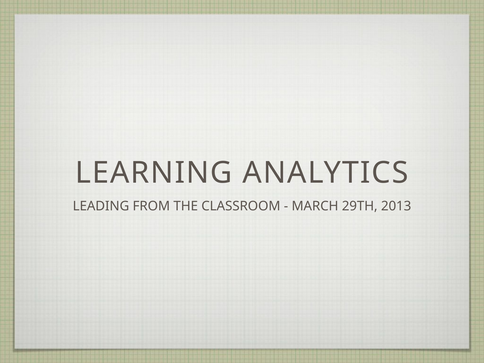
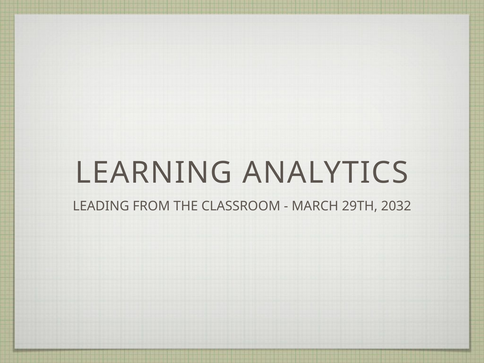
2013: 2013 -> 2032
